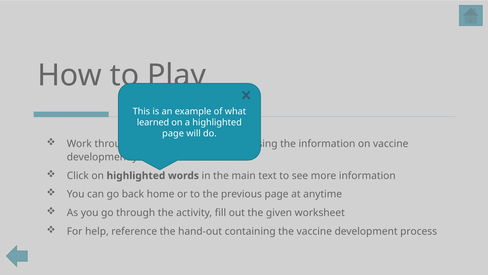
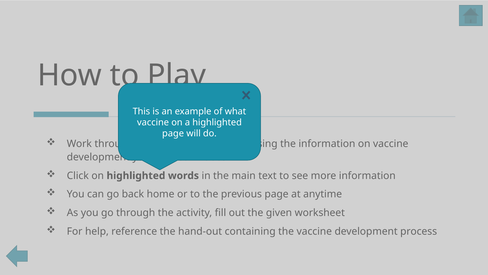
learned at (153, 122): learned -> vaccine
